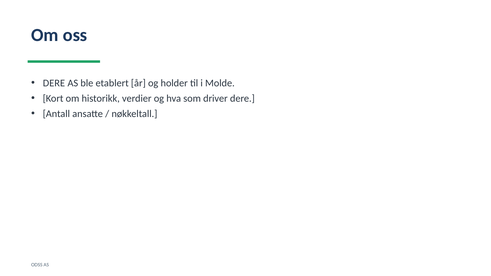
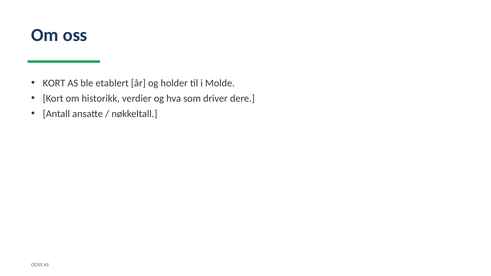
DERE at (54, 83): DERE -> KORT
